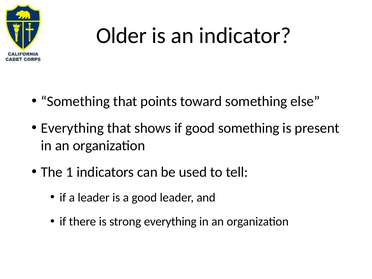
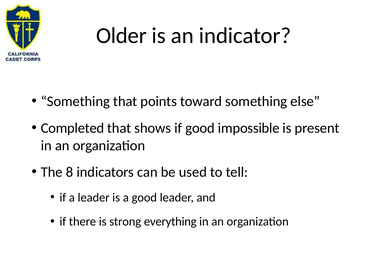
Everything at (72, 128): Everything -> Completed
good something: something -> impossible
1: 1 -> 8
